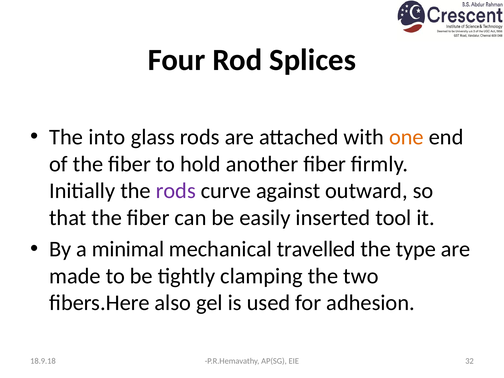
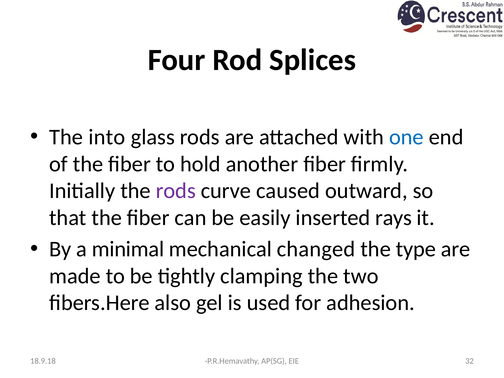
one colour: orange -> blue
against: against -> caused
tool: tool -> rays
travelled: travelled -> changed
